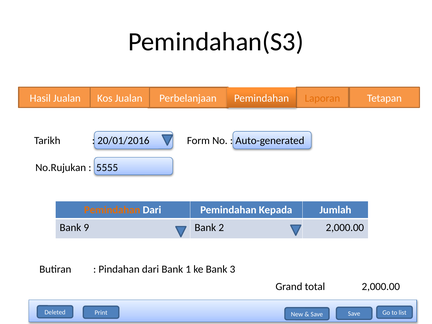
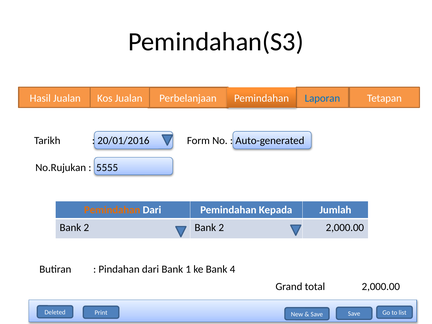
Laporan colour: orange -> blue
9 at (86, 228): 9 -> 2
3: 3 -> 4
